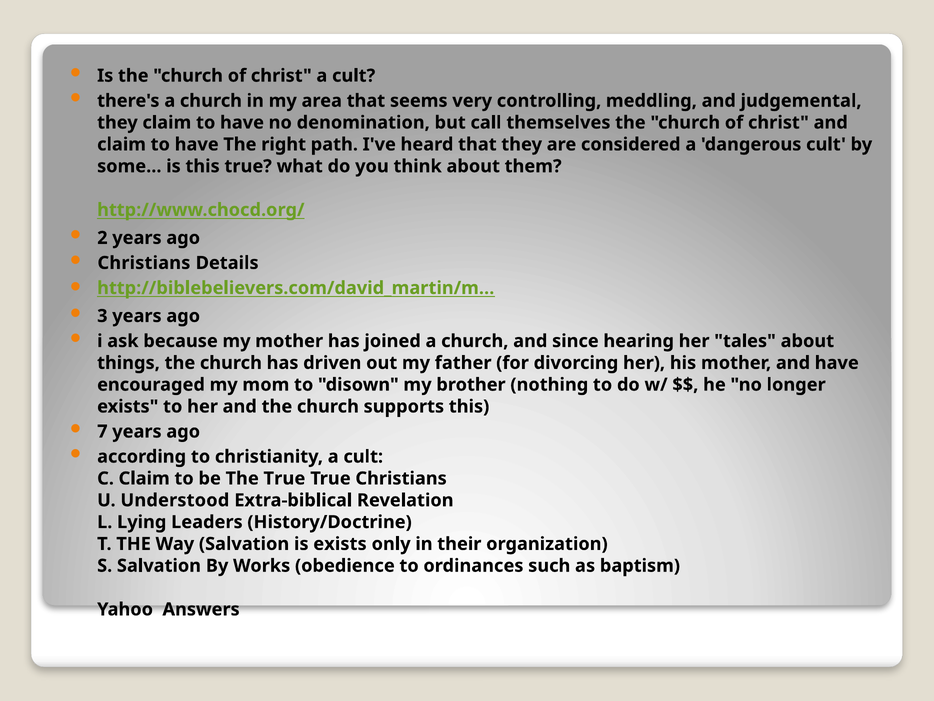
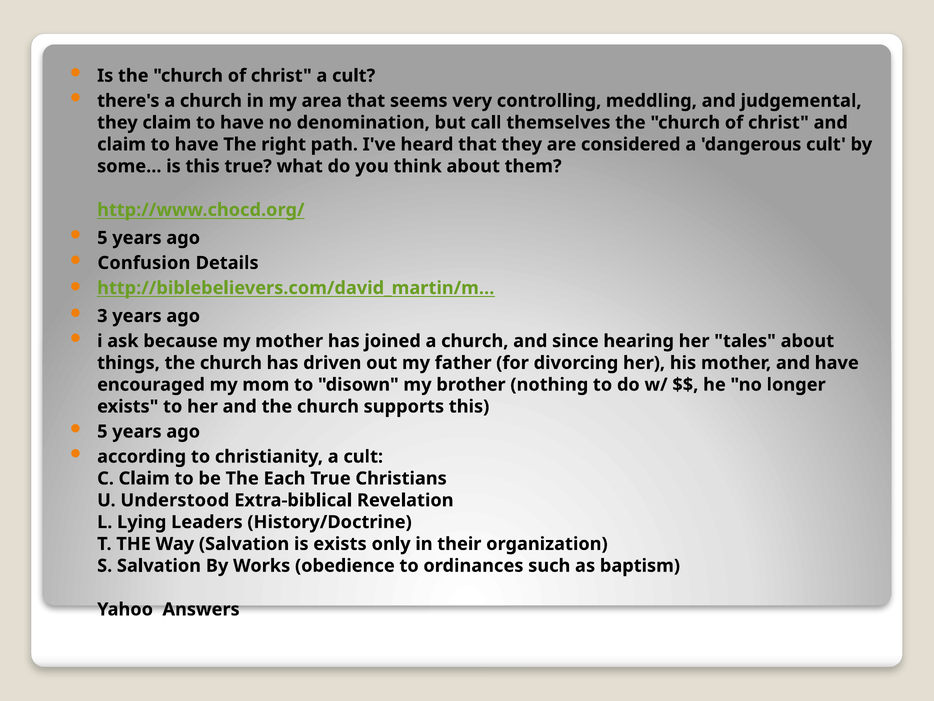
2 at (102, 238): 2 -> 5
Christians at (144, 263): Christians -> Confusion
7 at (102, 431): 7 -> 5
The True: True -> Each
